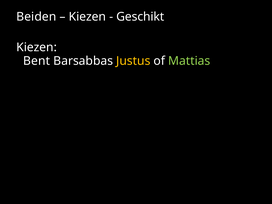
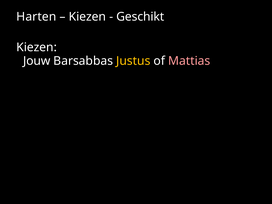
Beiden: Beiden -> Harten
Bent: Bent -> Jouw
Mattias colour: light green -> pink
